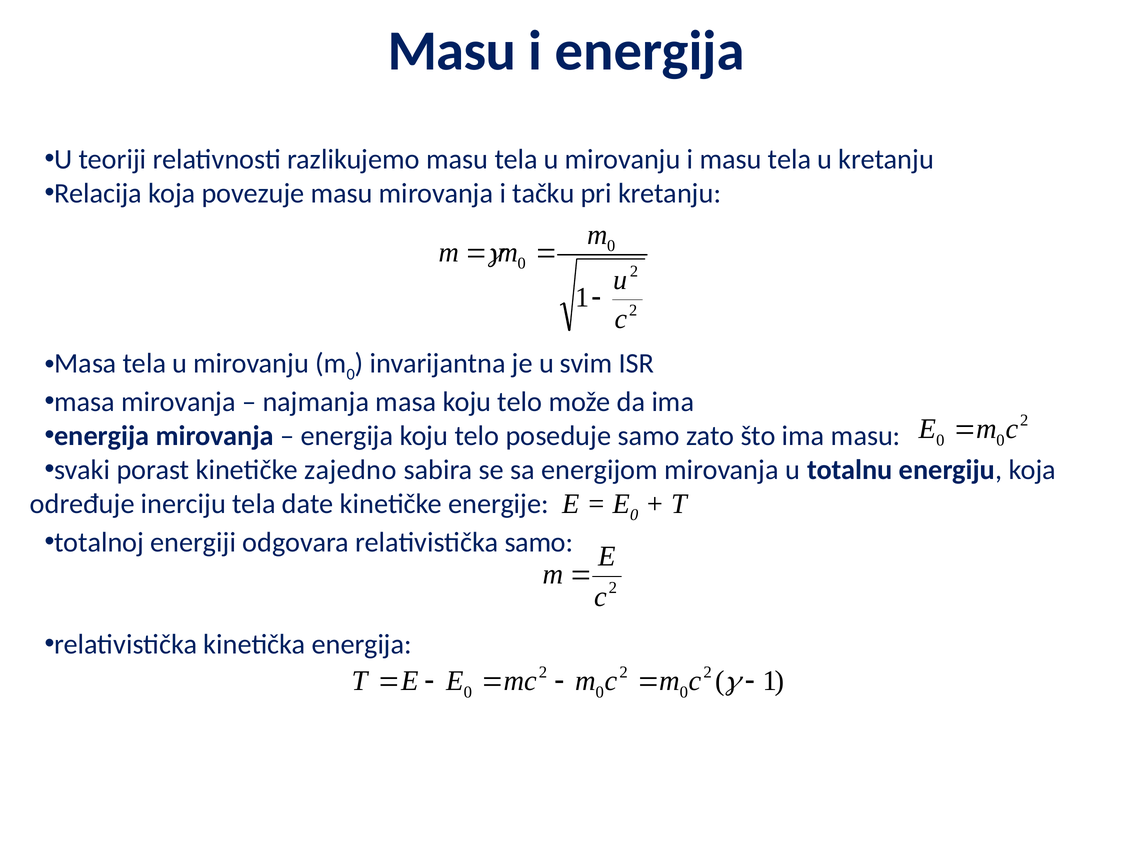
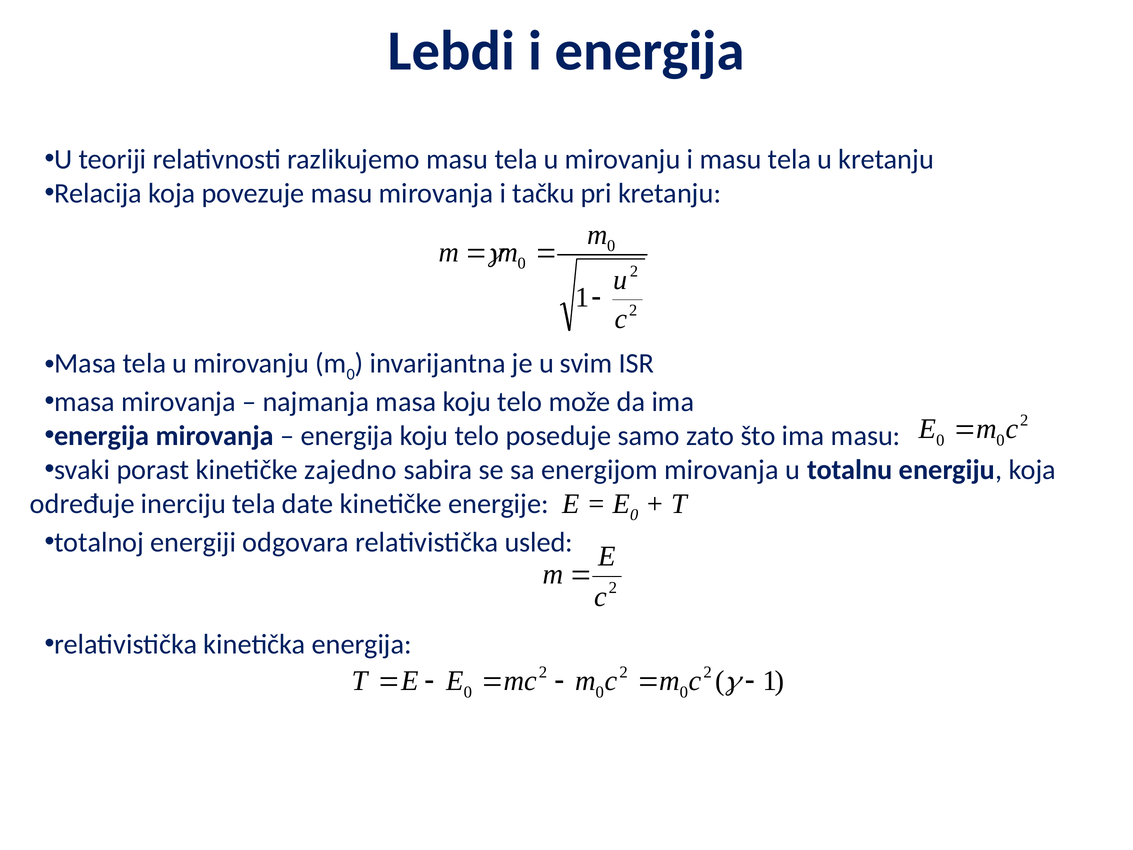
Masu at (452, 51): Masu -> Lebdi
relativistička samo: samo -> usled
